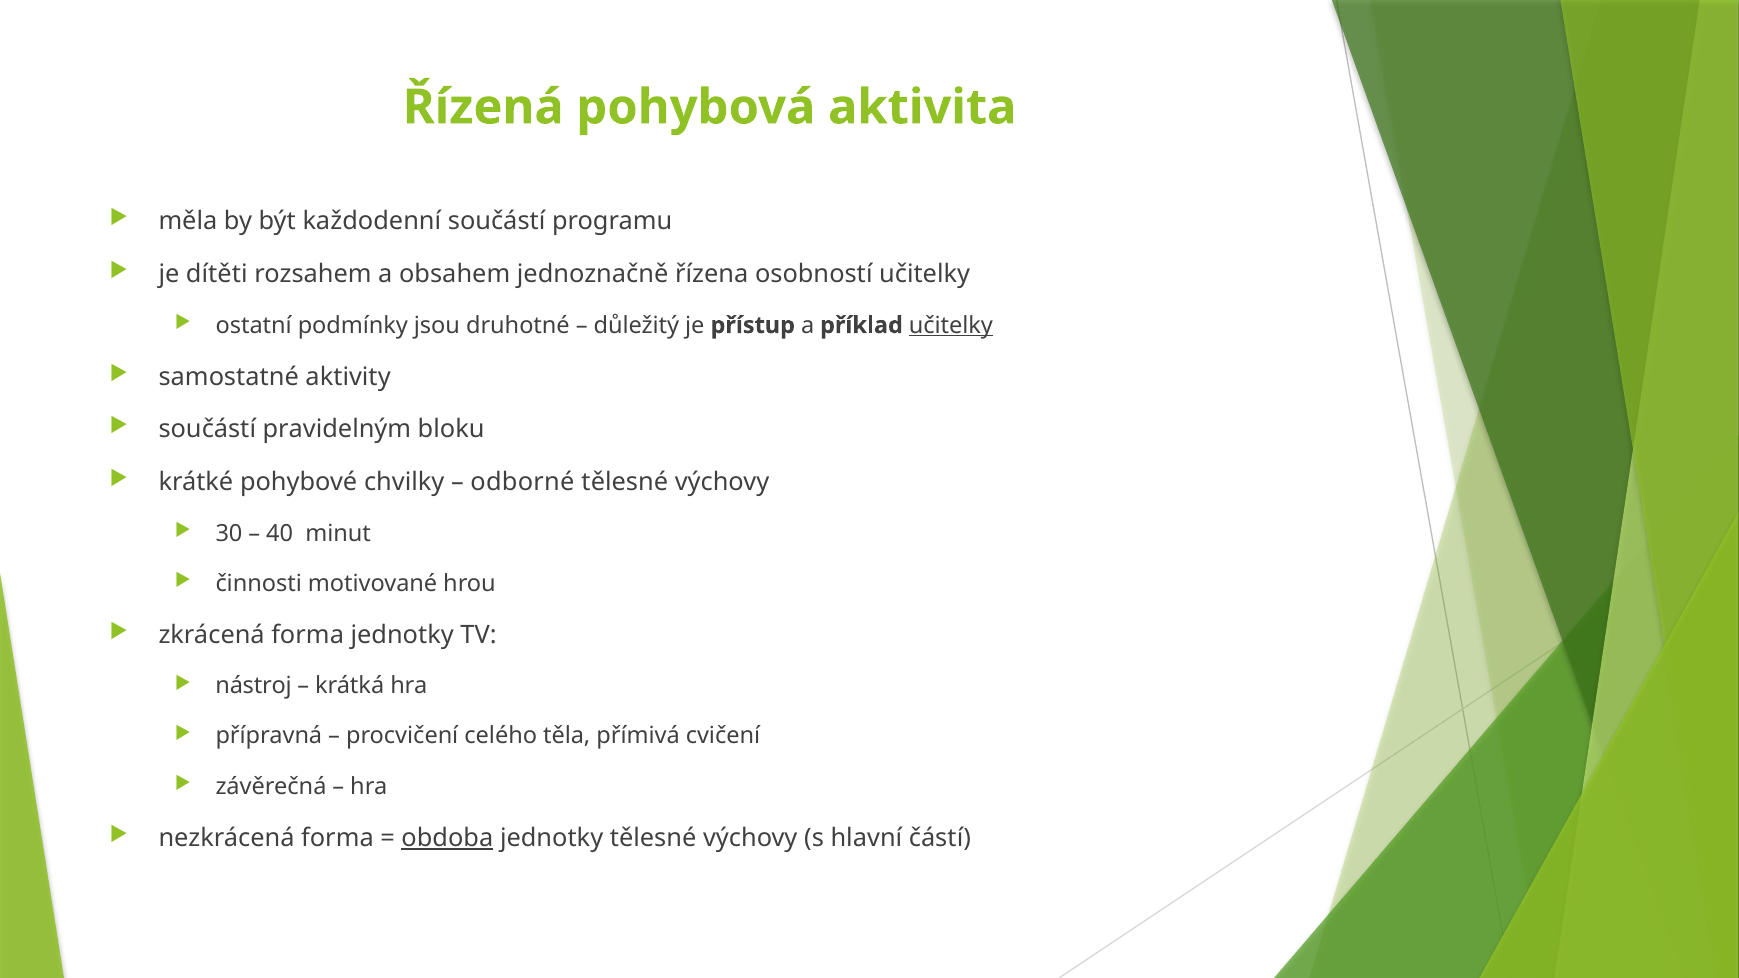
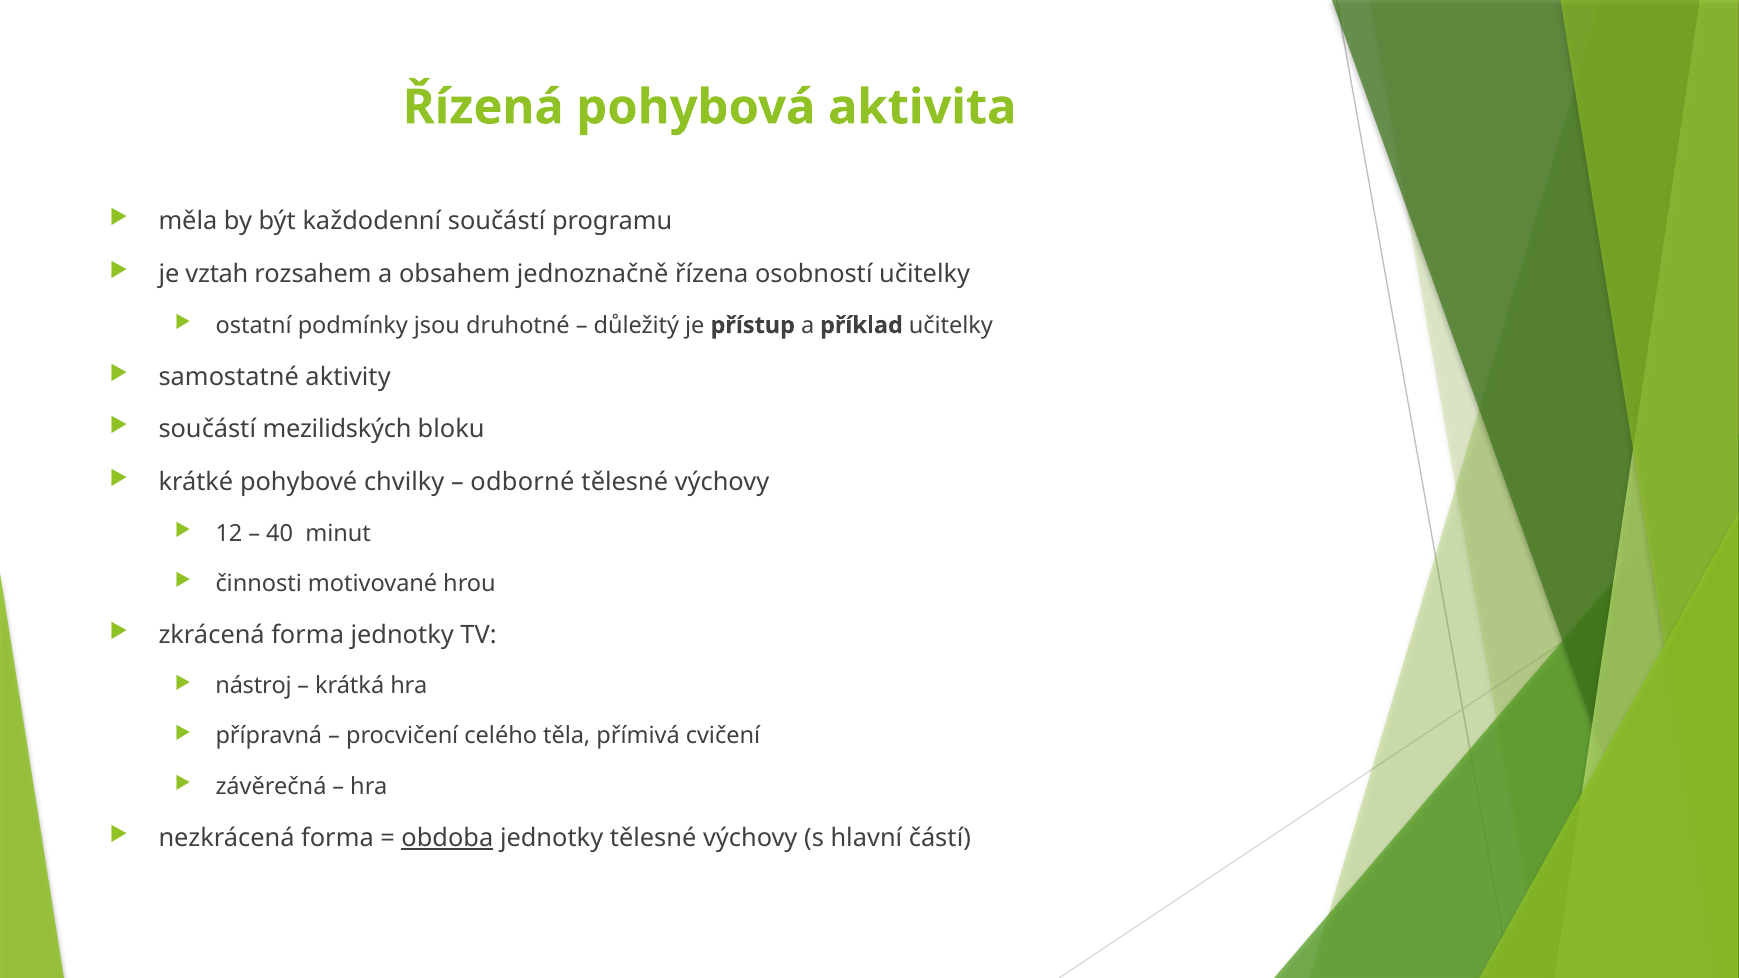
dítěti: dítěti -> vztah
učitelky at (951, 325) underline: present -> none
pravidelným: pravidelným -> mezilidských
30: 30 -> 12
